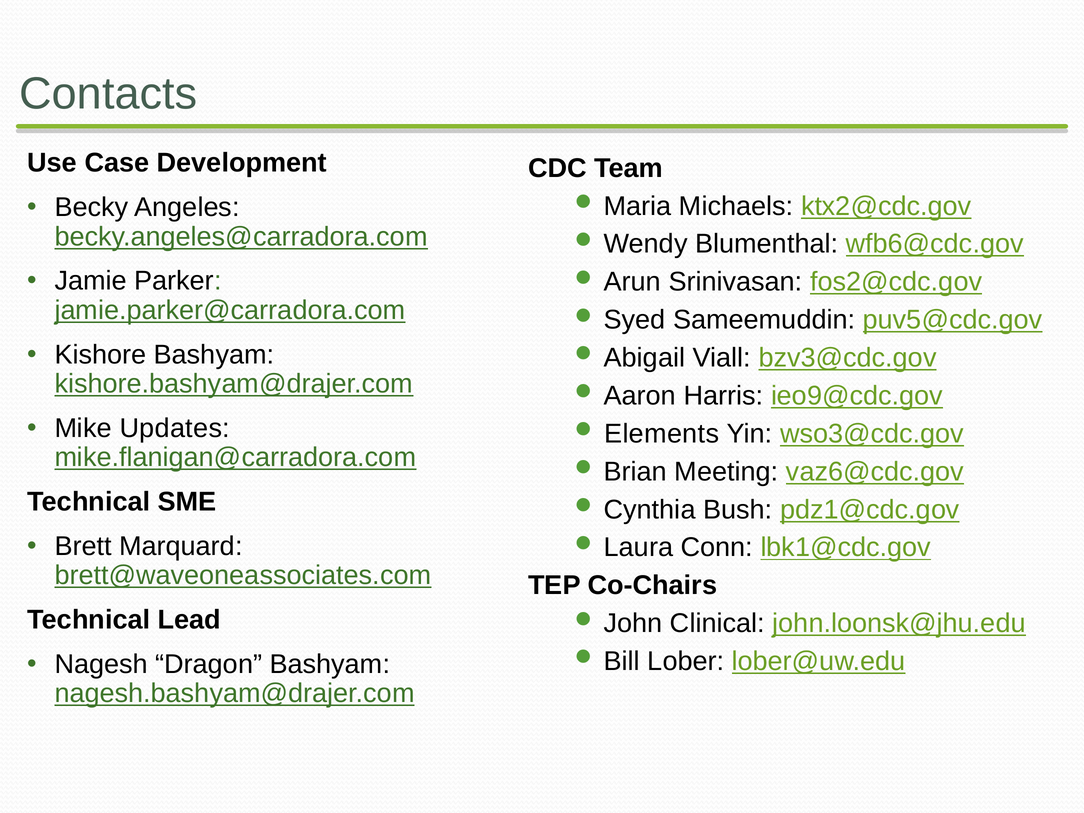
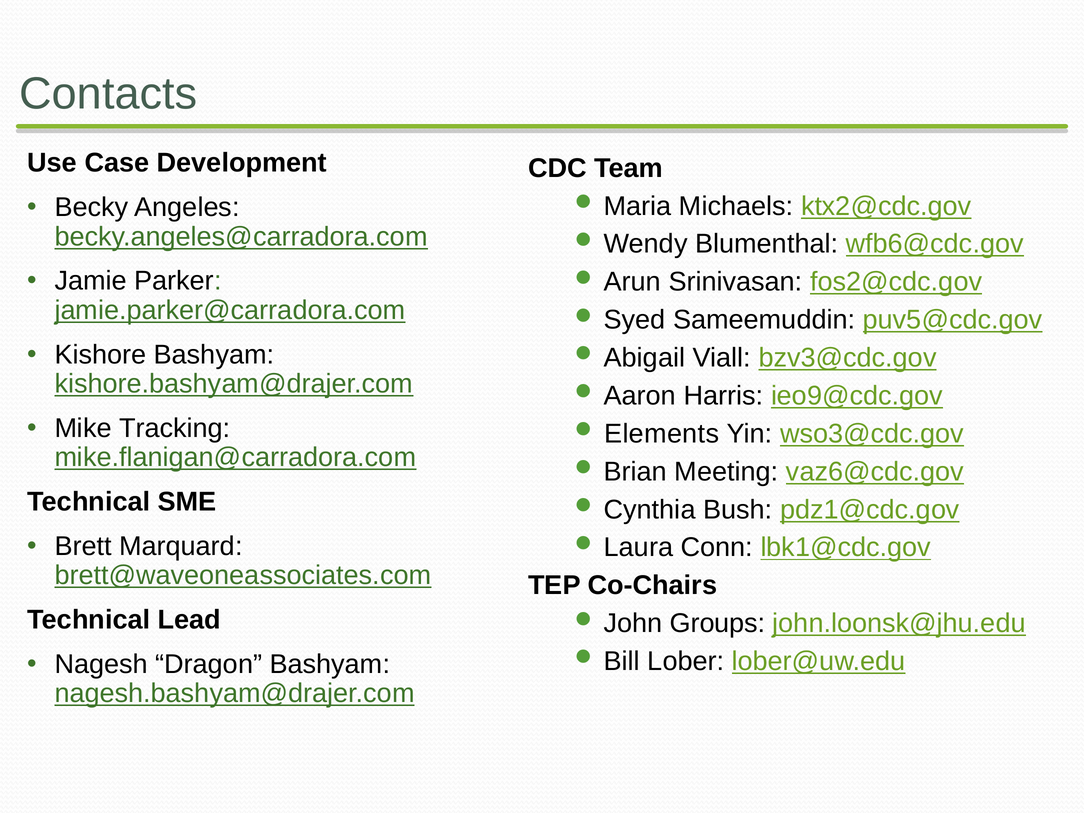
Updates: Updates -> Tracking
Clinical: Clinical -> Groups
